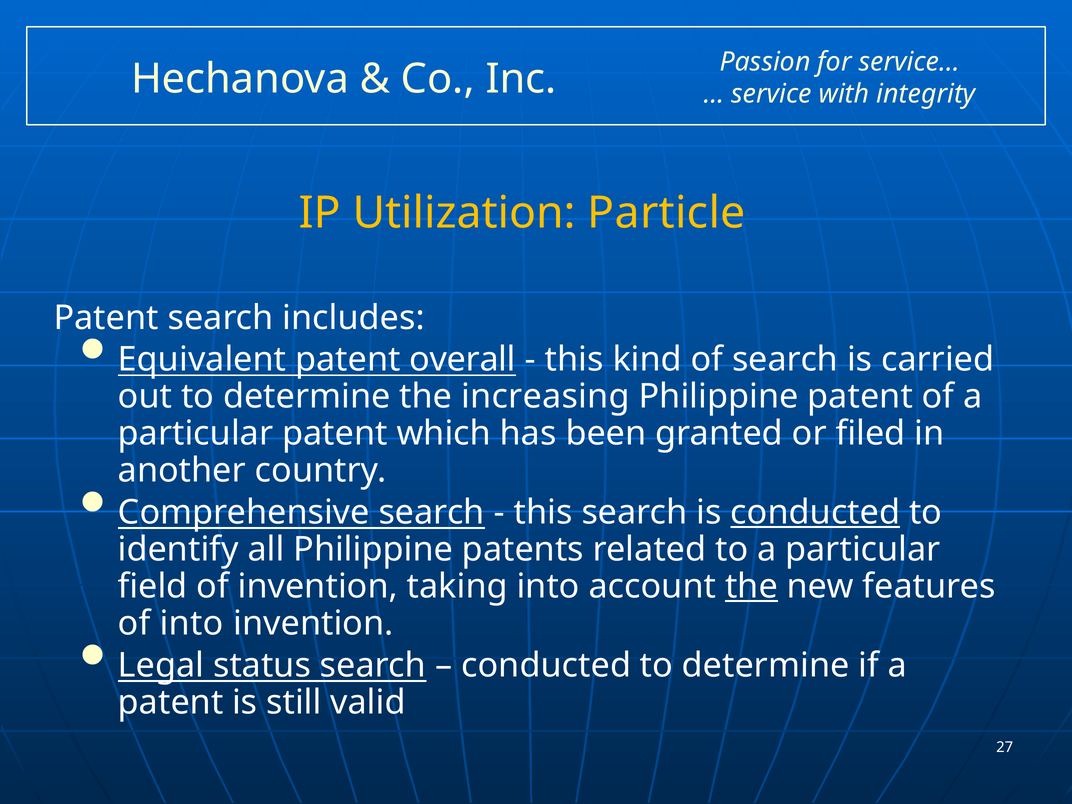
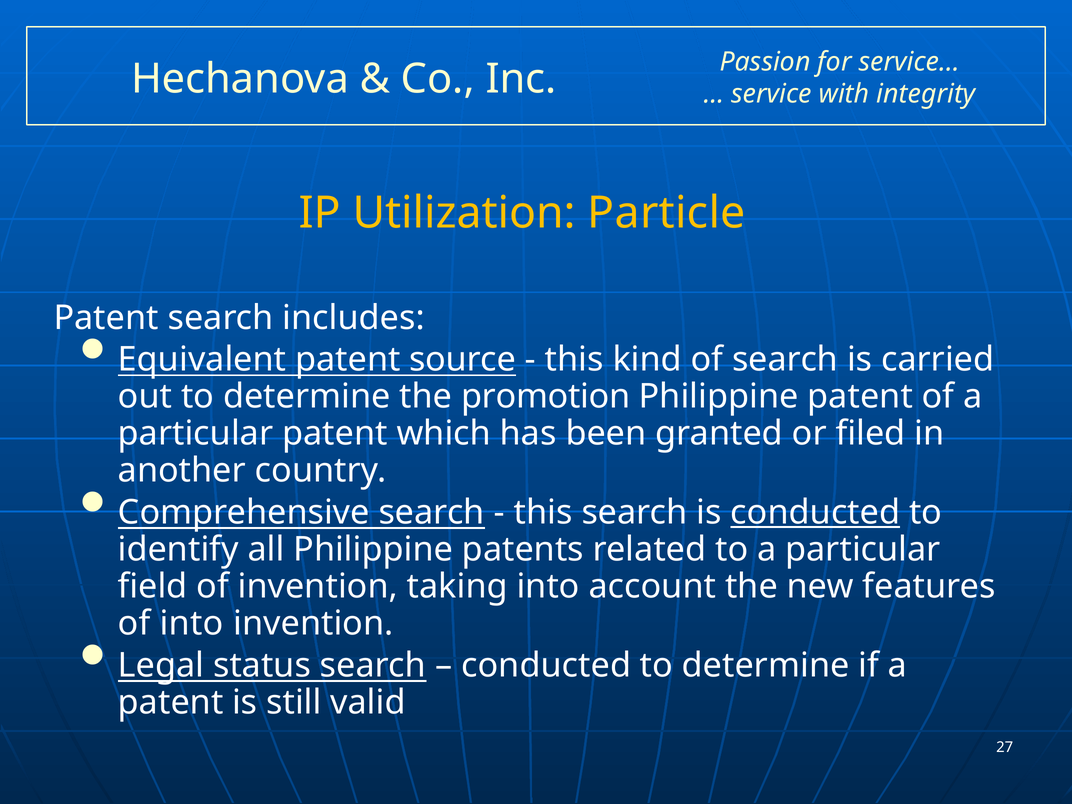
overall: overall -> source
increasing: increasing -> promotion
the at (751, 586) underline: present -> none
